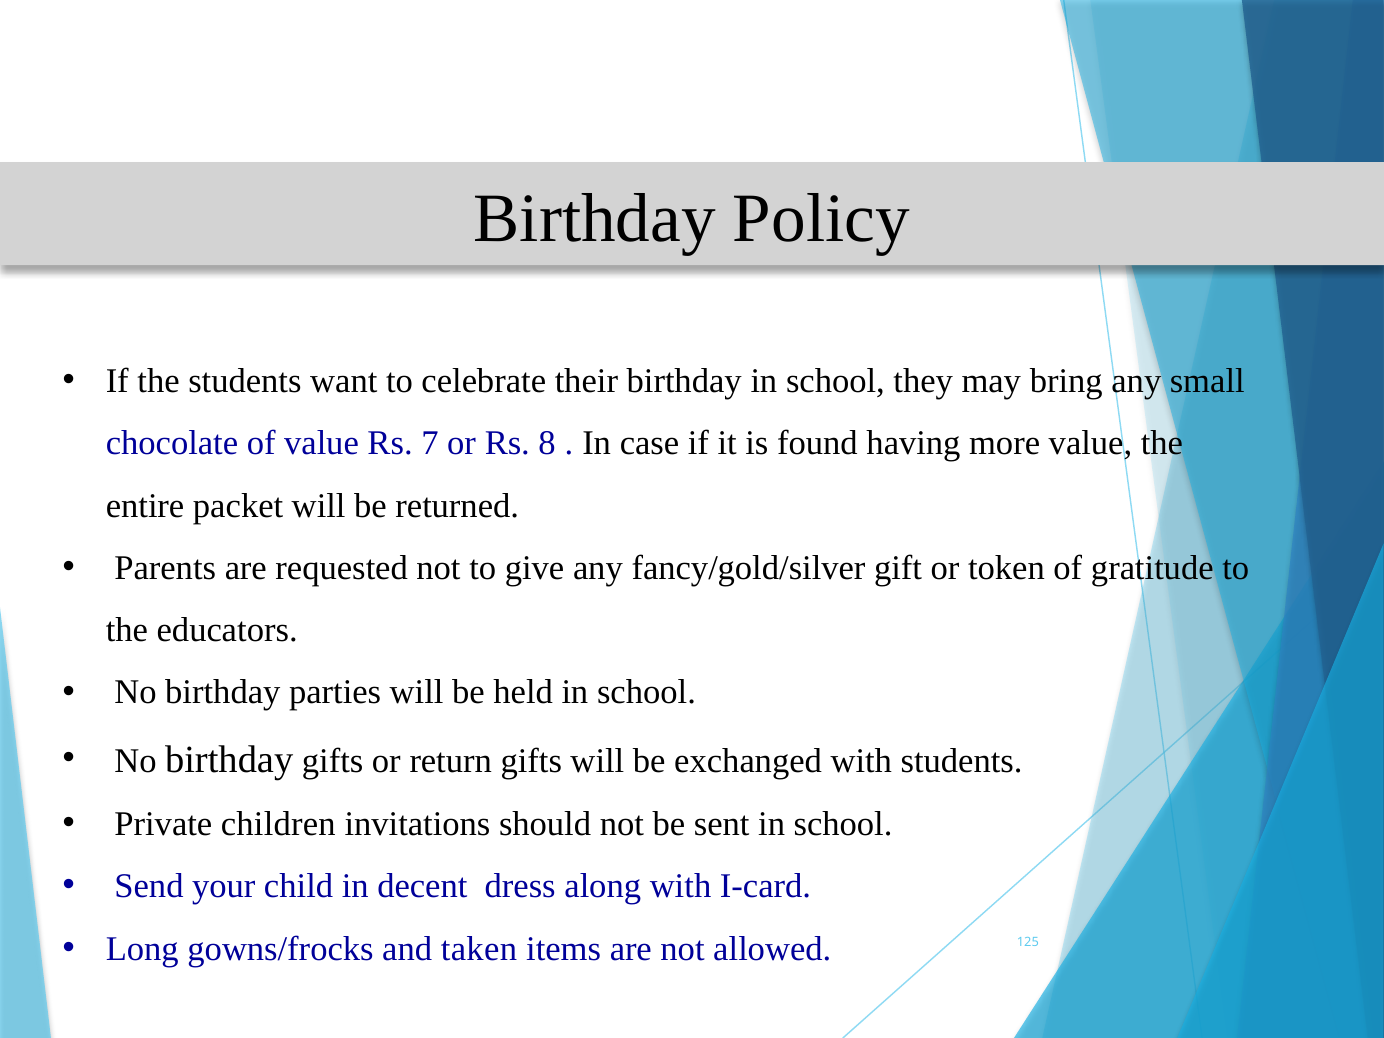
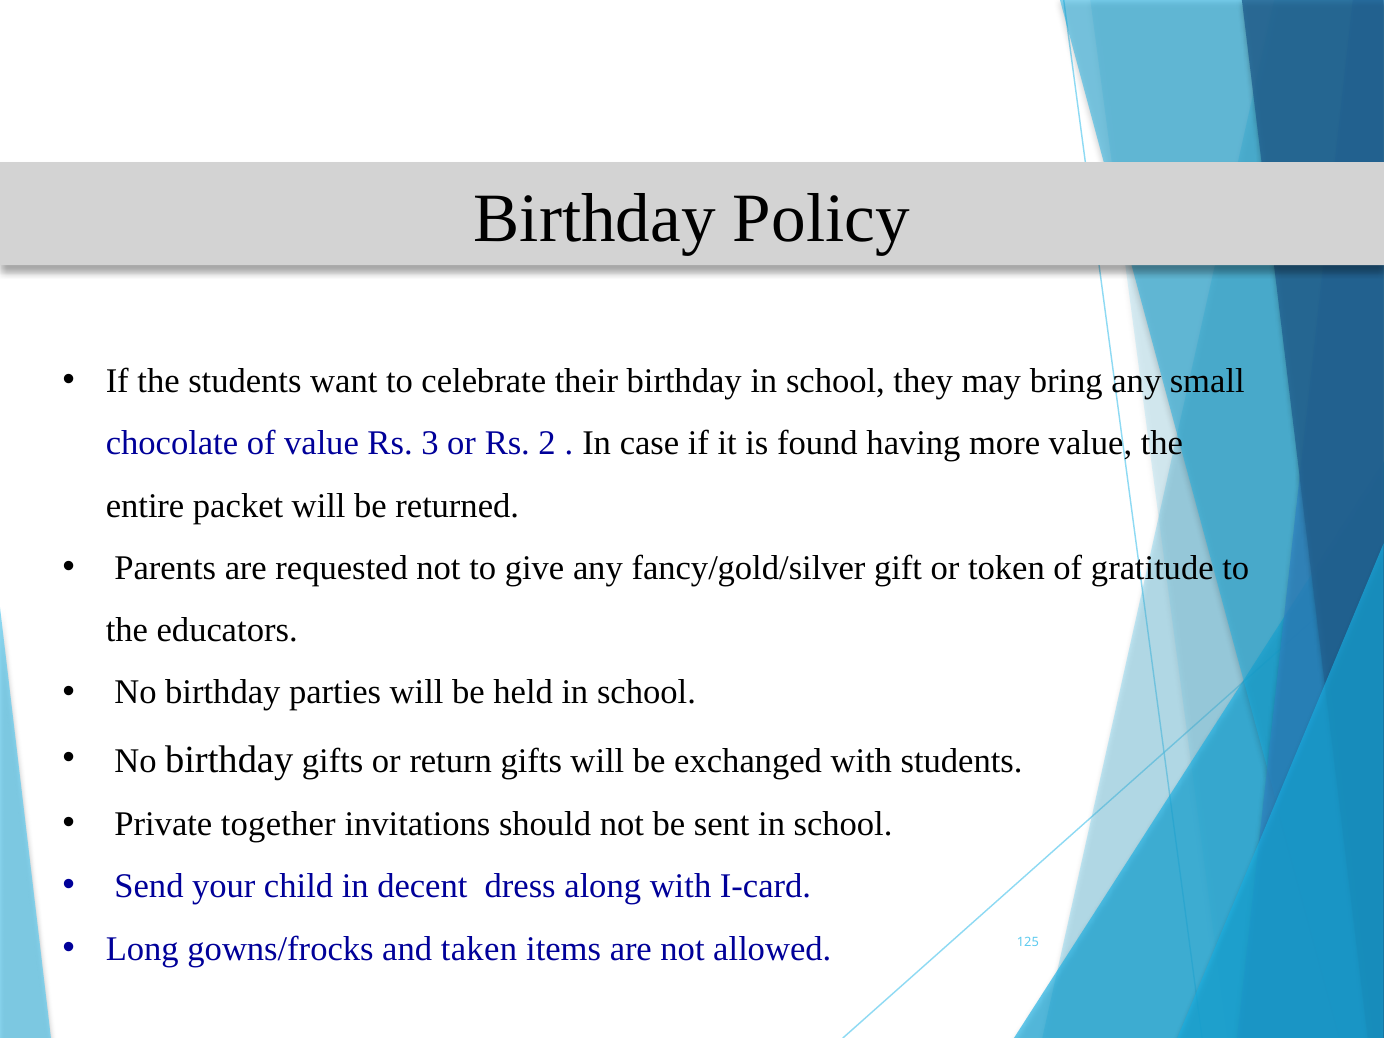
7: 7 -> 3
8: 8 -> 2
children: children -> together
